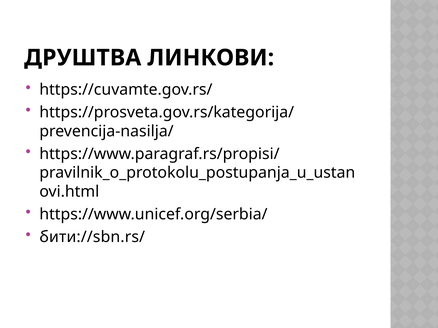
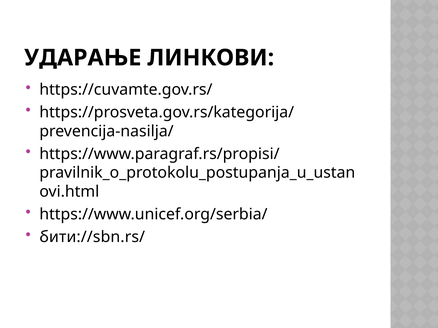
ДРУШТВА: ДРУШТВА -> УДАРАЊЕ
